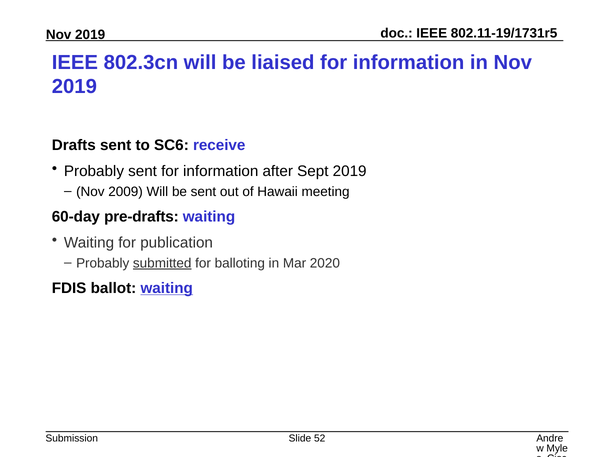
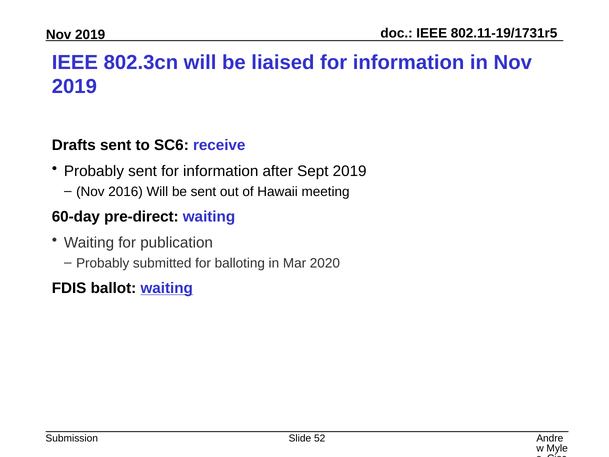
2009: 2009 -> 2016
pre-drafts: pre-drafts -> pre-direct
submitted underline: present -> none
